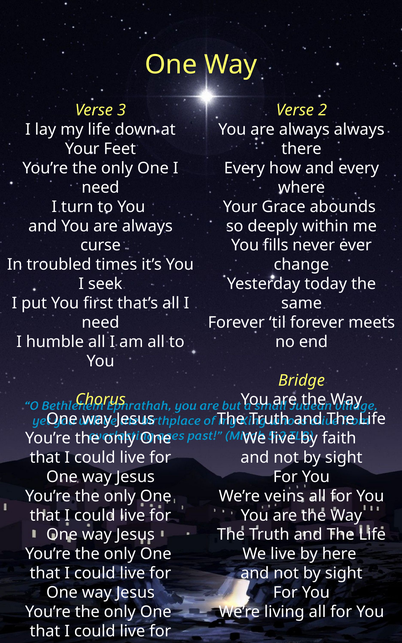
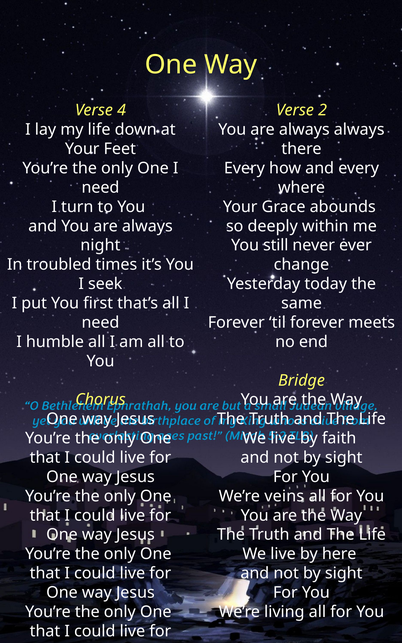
3: 3 -> 4
curse: curse -> night
fills: fills -> still
